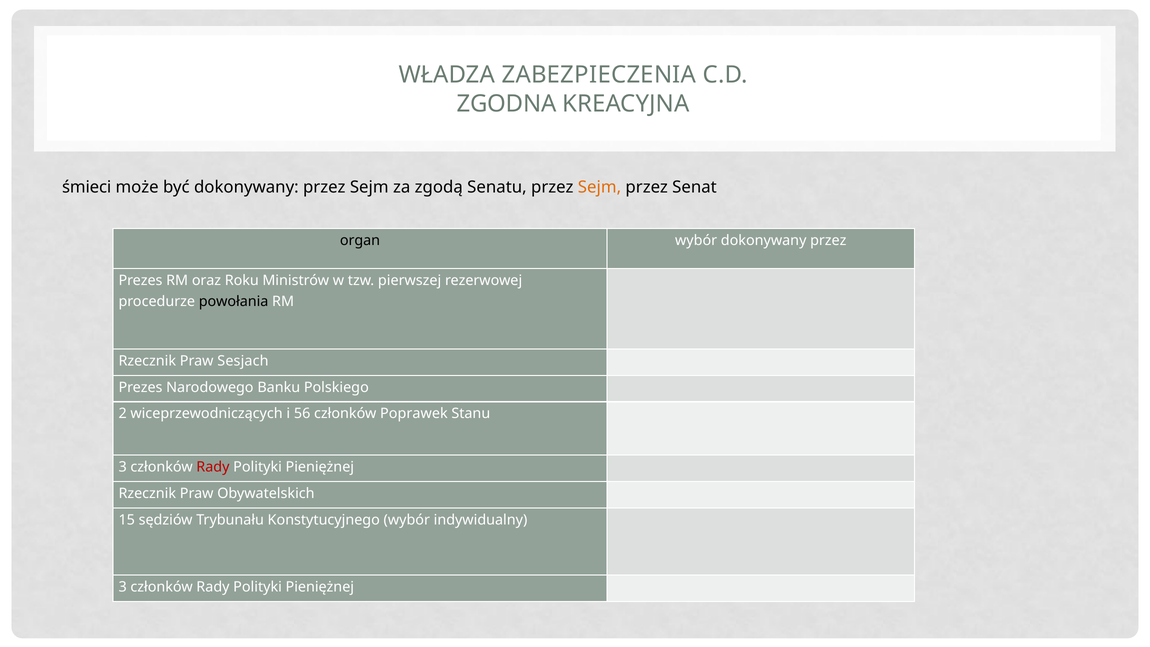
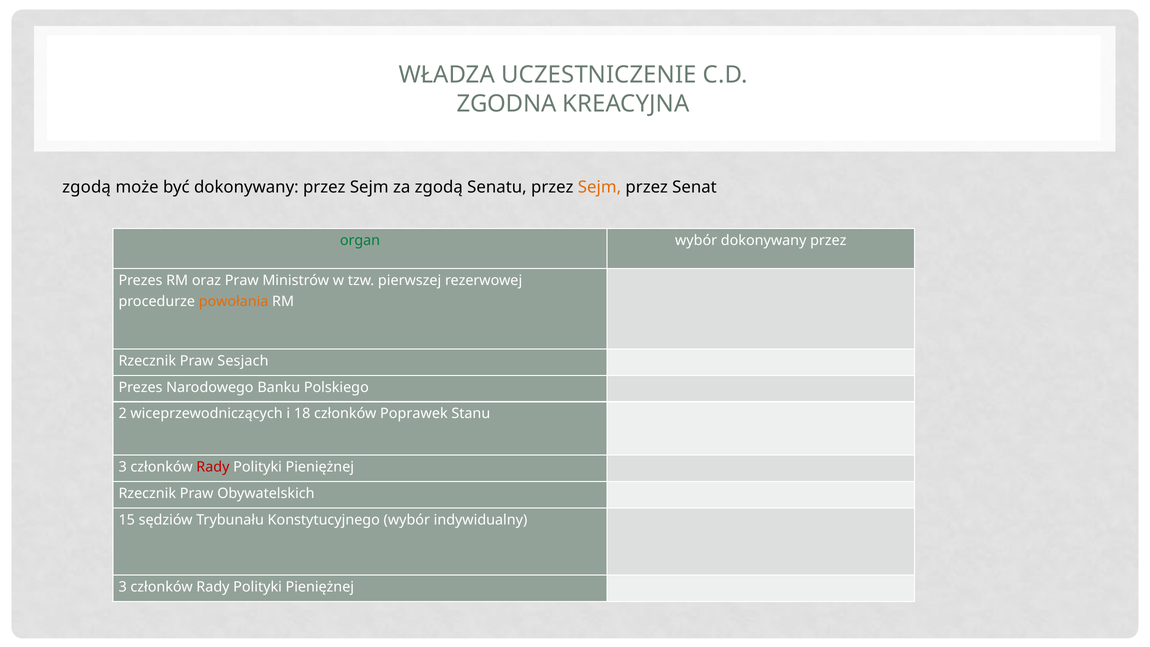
ZABEZPIECZENIA: ZABEZPIECZENIA -> UCZESTNICZENIE
śmieci at (87, 187): śmieci -> zgodą
organ colour: black -> green
oraz Roku: Roku -> Praw
powołania colour: black -> orange
56: 56 -> 18
